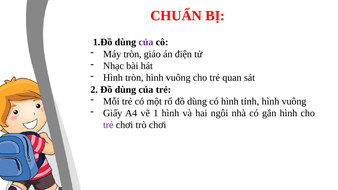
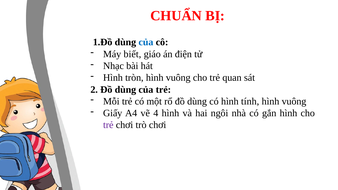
của at (146, 42) colour: purple -> blue
Máy tròn: tròn -> biết
1: 1 -> 4
